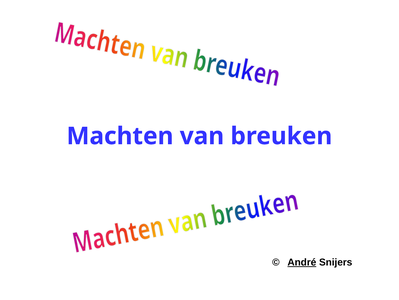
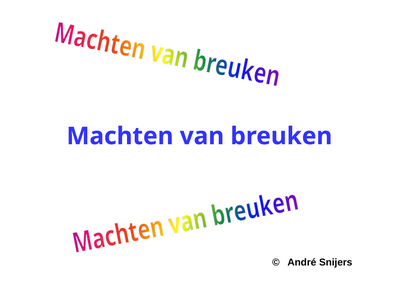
André underline: present -> none
